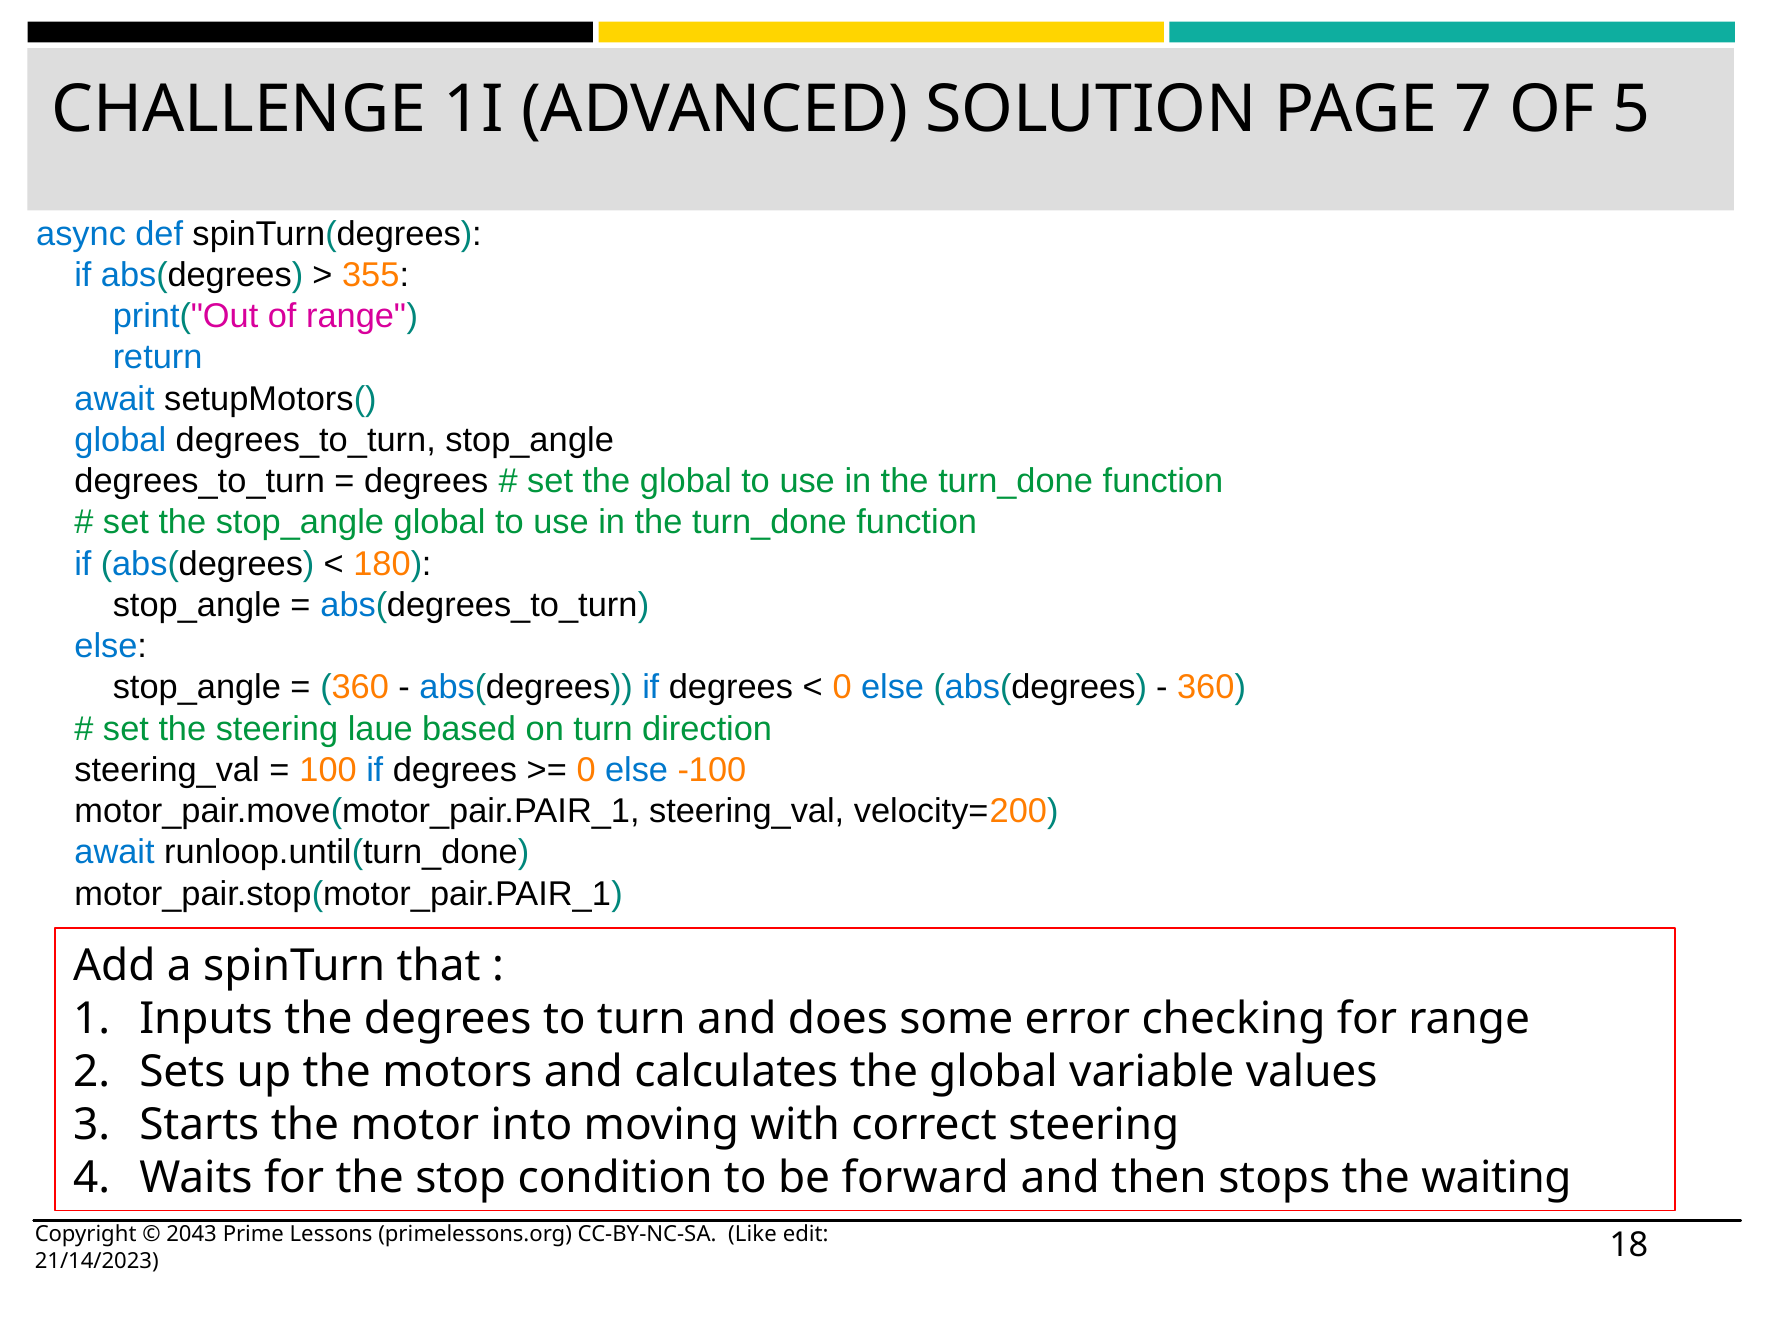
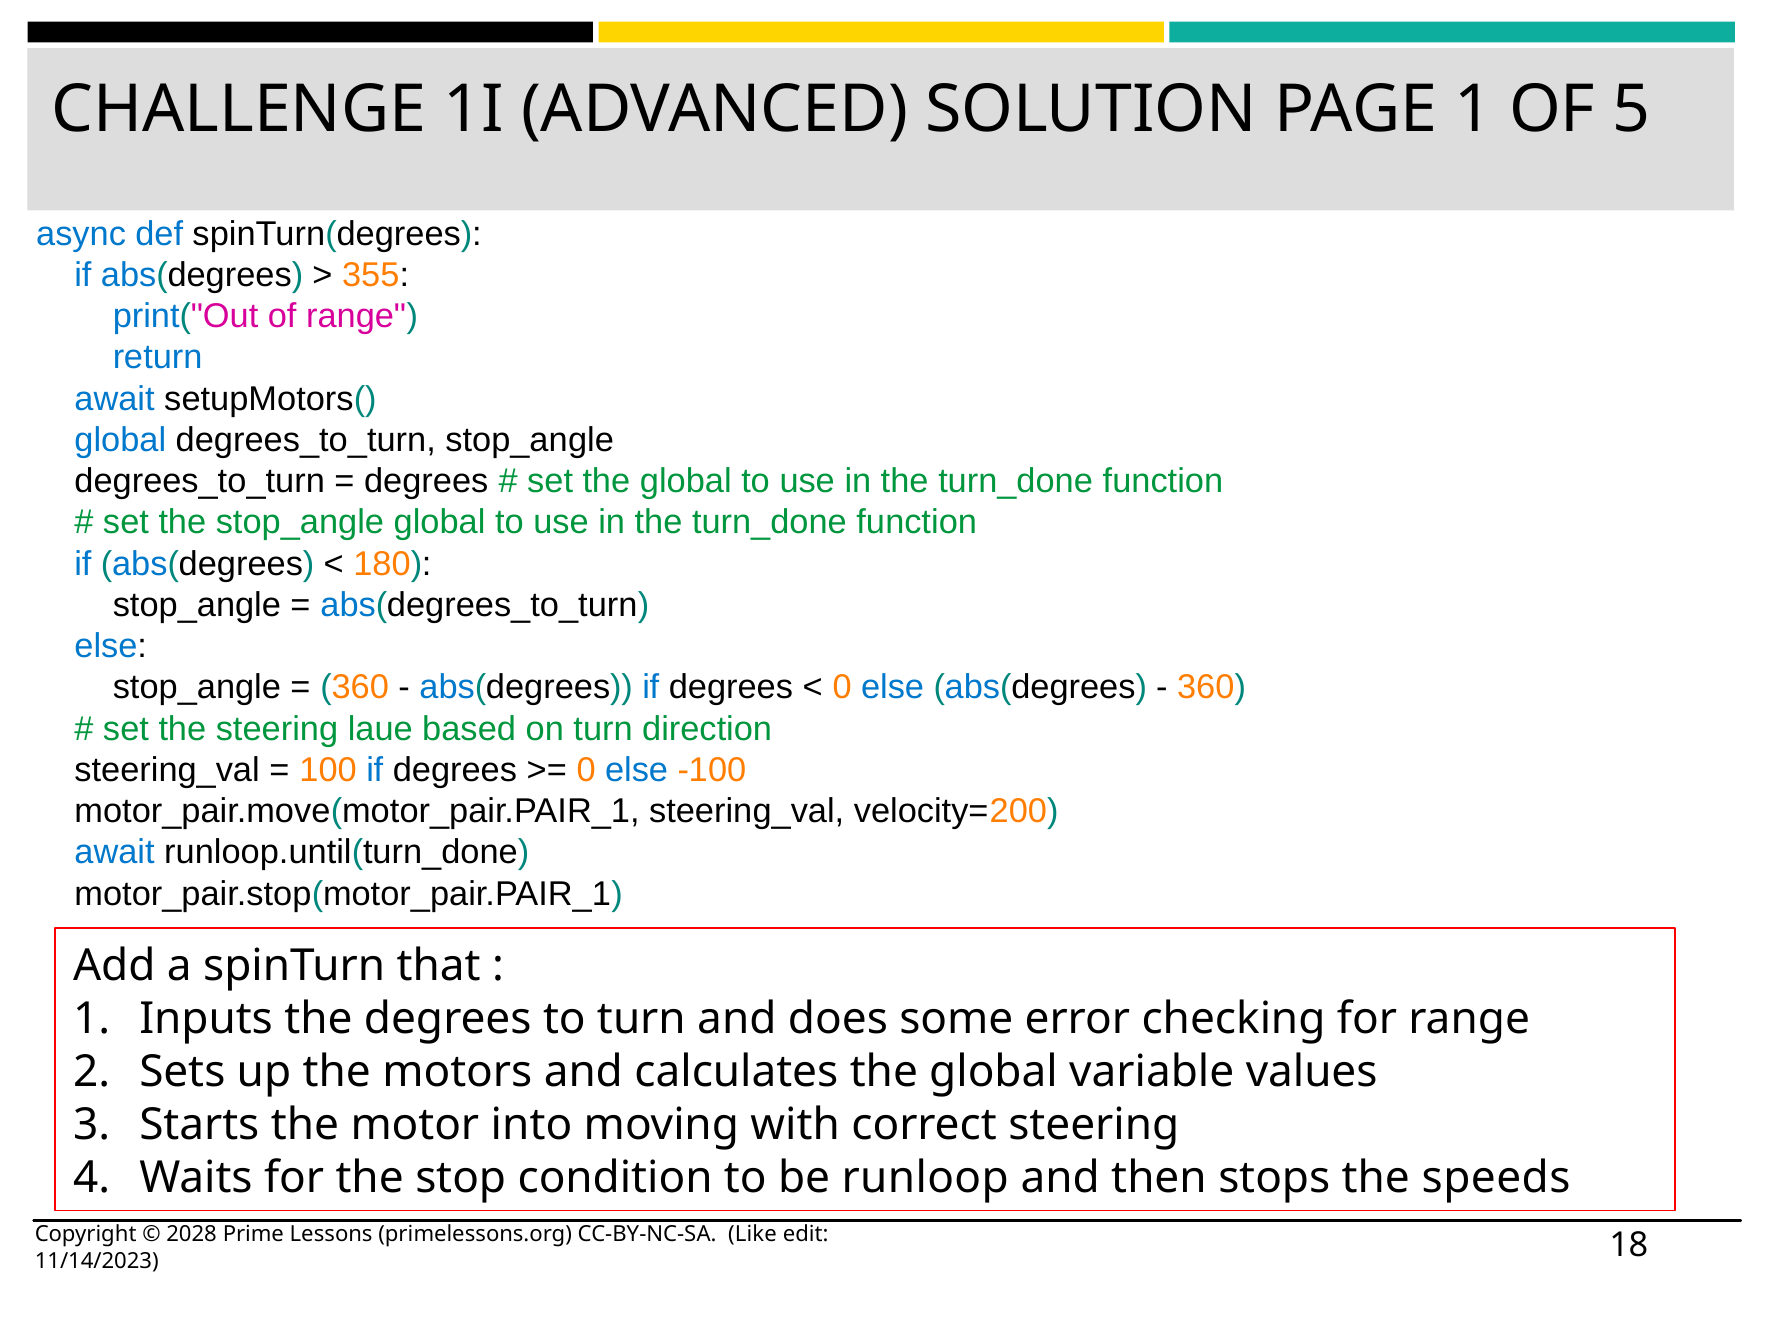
PAGE 7: 7 -> 1
forward: forward -> runloop
waiting: waiting -> speeds
2043: 2043 -> 2028
21/14/2023: 21/14/2023 -> 11/14/2023
